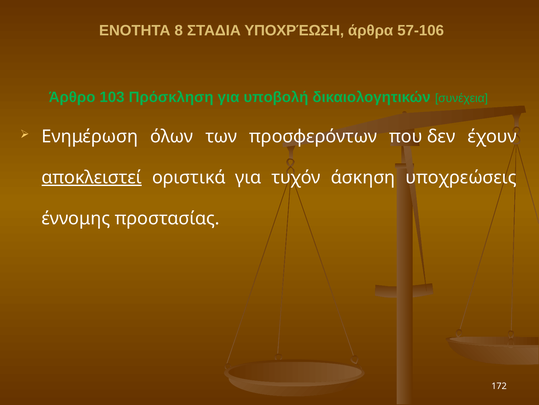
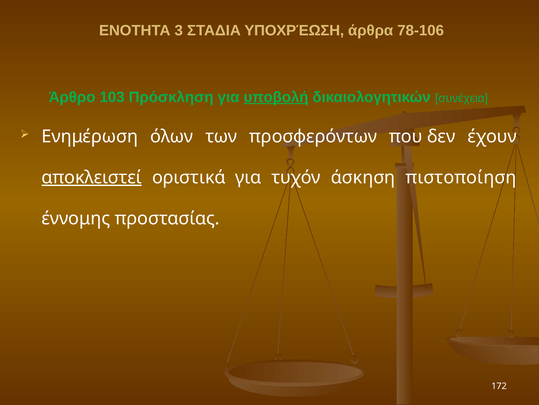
8: 8 -> 3
57-106: 57-106 -> 78-106
υποβολή underline: none -> present
υποχρεώσεις: υποχρεώσεις -> πιστοποίηση
